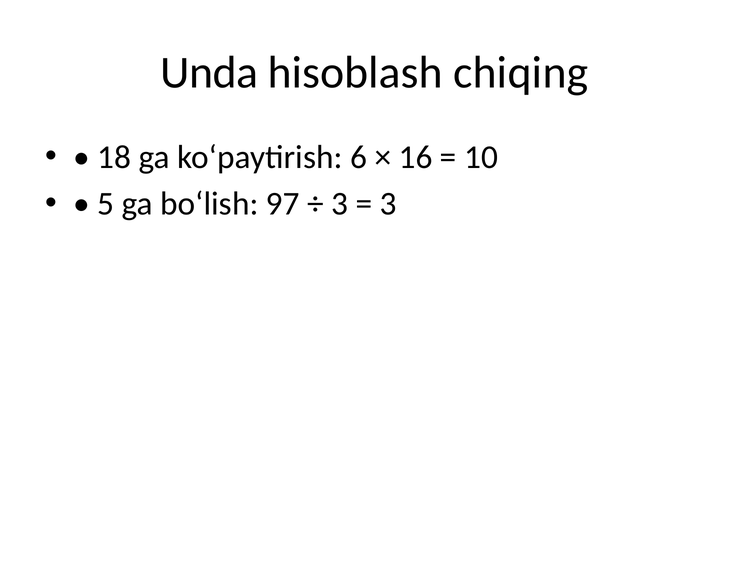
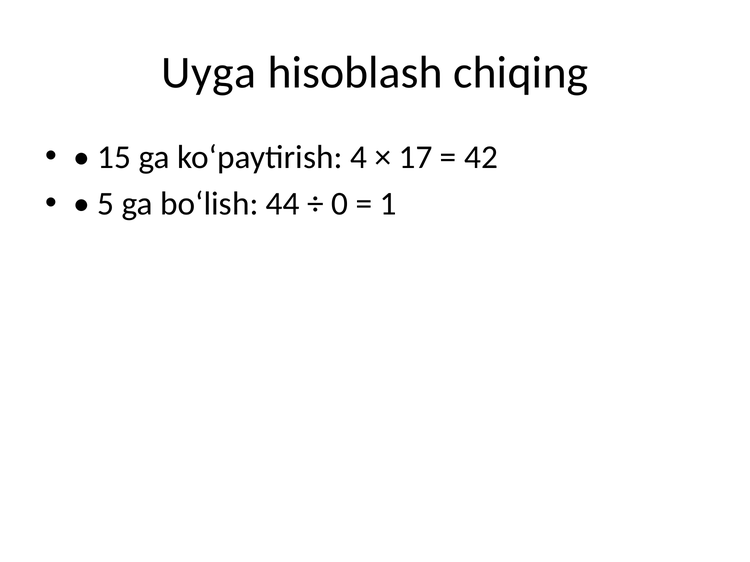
Unda: Unda -> Uyga
18: 18 -> 15
6: 6 -> 4
16: 16 -> 17
10: 10 -> 42
97: 97 -> 44
3 at (340, 204): 3 -> 0
3 at (388, 204): 3 -> 1
